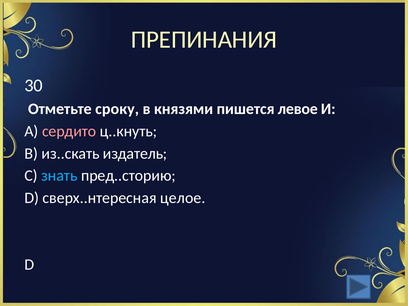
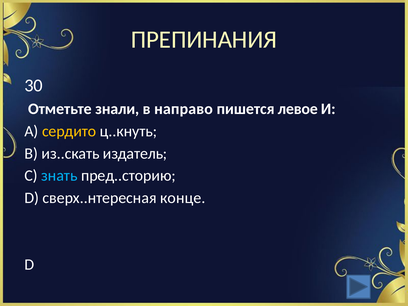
сроку: сроку -> знали
князями: князями -> направо
сердито colour: pink -> yellow
целое: целое -> конце
